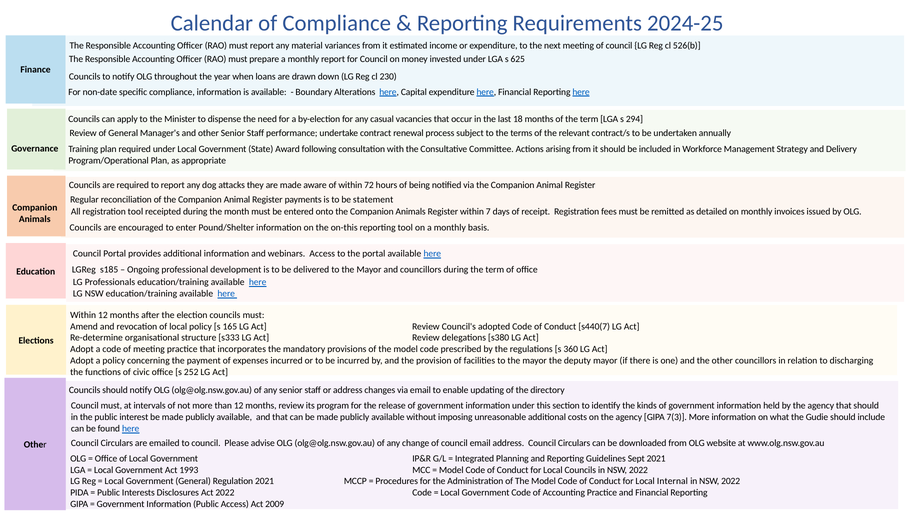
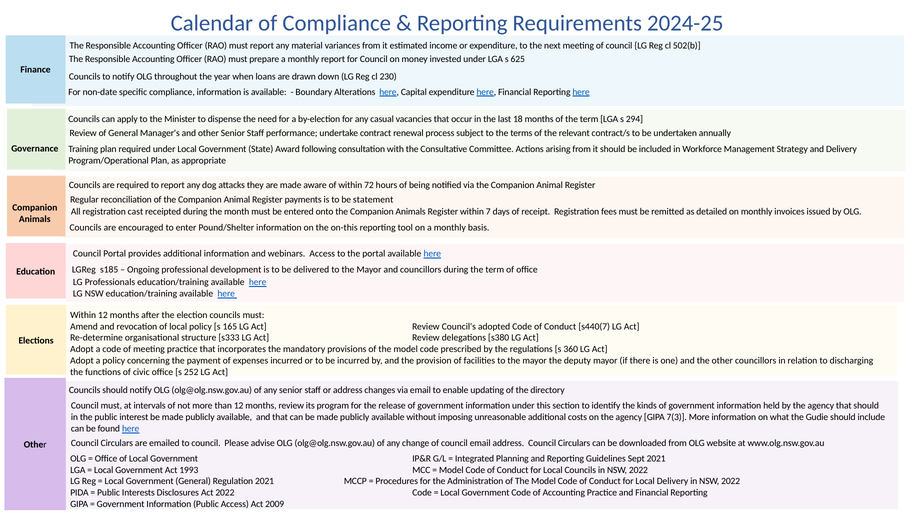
526(b: 526(b -> 502(b
registration tool: tool -> cast
Local Internal: Internal -> Delivery
